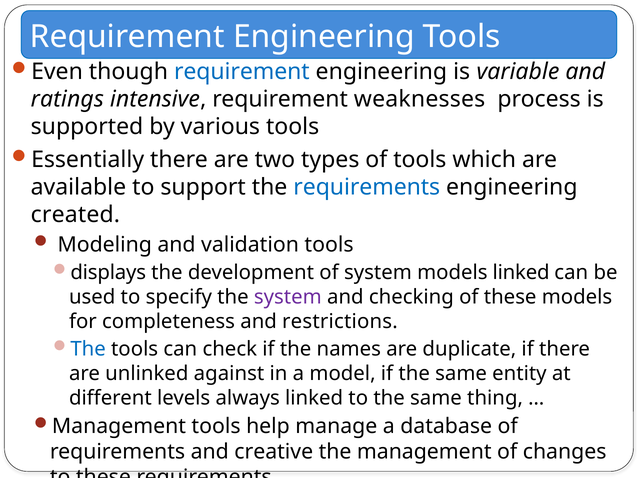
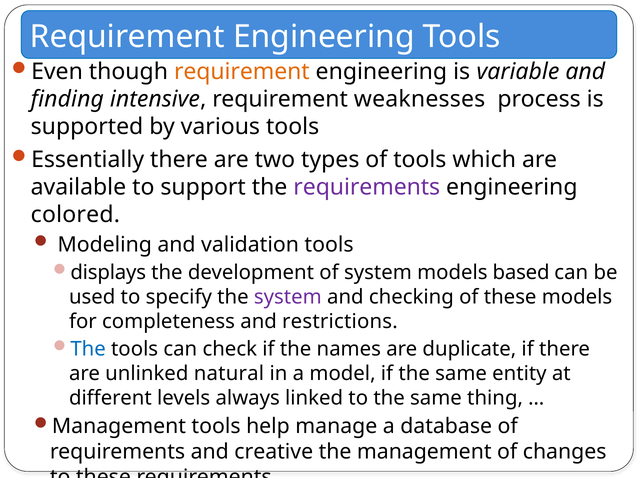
requirement at (242, 72) colour: blue -> orange
ratings: ratings -> finding
requirements at (367, 187) colour: blue -> purple
created: created -> colored
models linked: linked -> based
against: against -> natural
